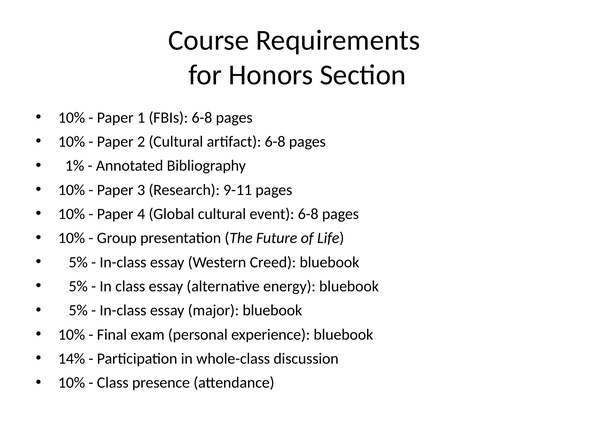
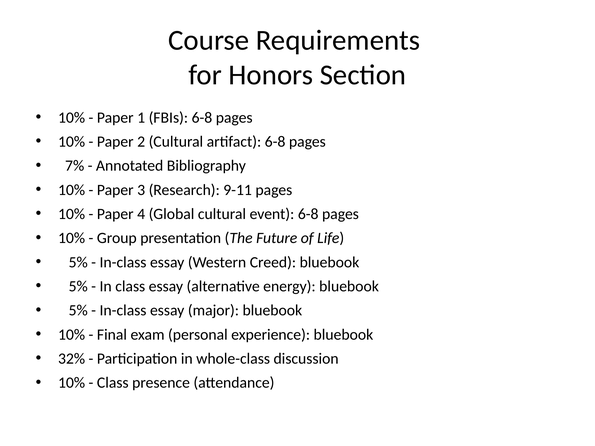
1%: 1% -> 7%
14%: 14% -> 32%
